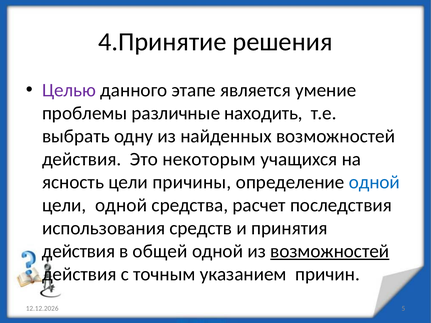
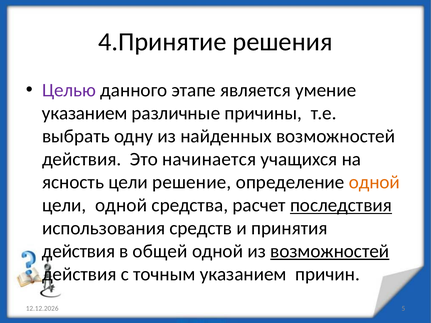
проблемы at (85, 113): проблемы -> указанием
находить: находить -> причины
некоторым: некоторым -> начинается
причины: причины -> решение
одной at (374, 182) colour: blue -> orange
последствия underline: none -> present
